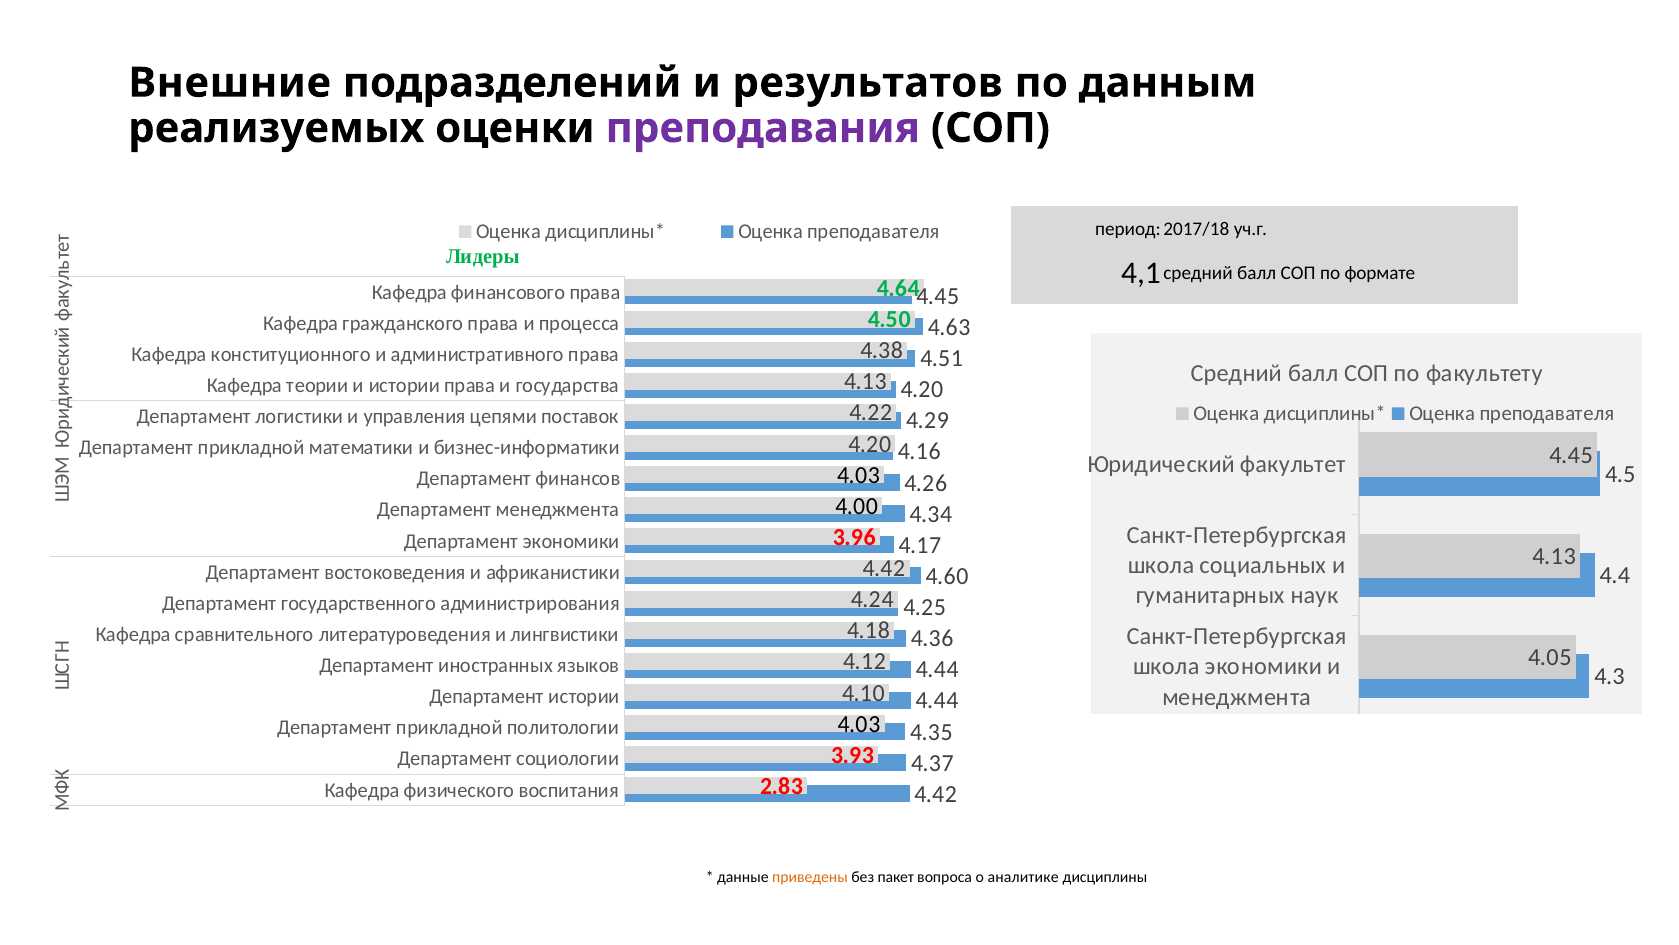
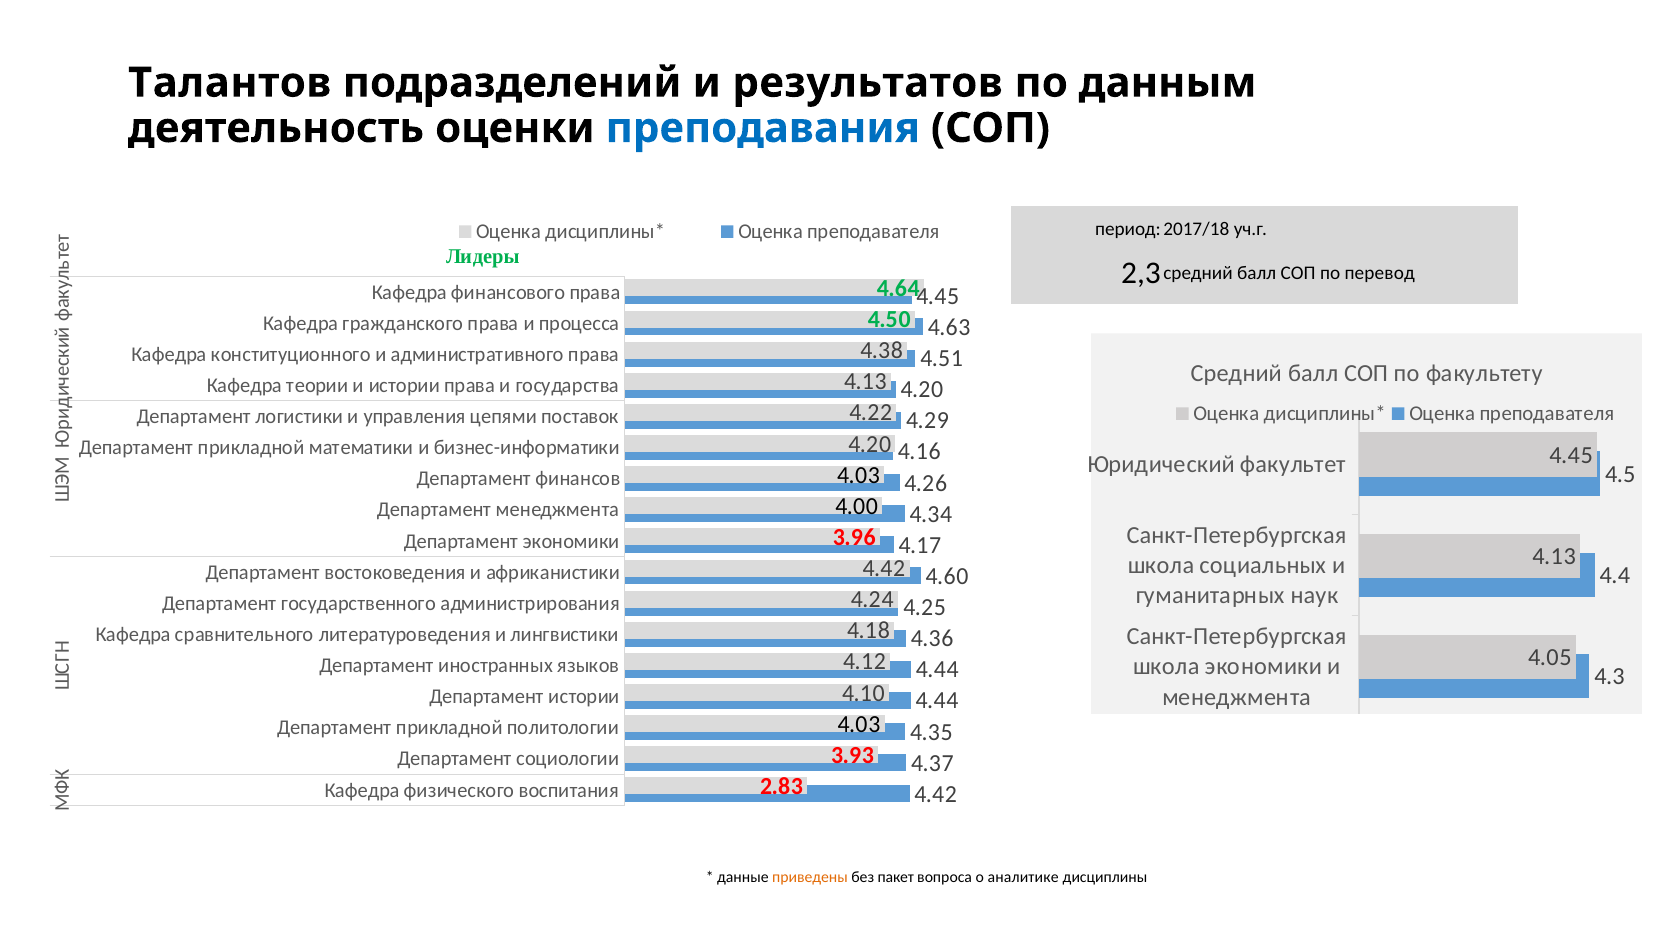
Внешние: Внешние -> Талантов
реализуемых: реализуемых -> деятельность
преподавания colour: purple -> blue
4,1: 4,1 -> 2,3
формате: формате -> перевод
